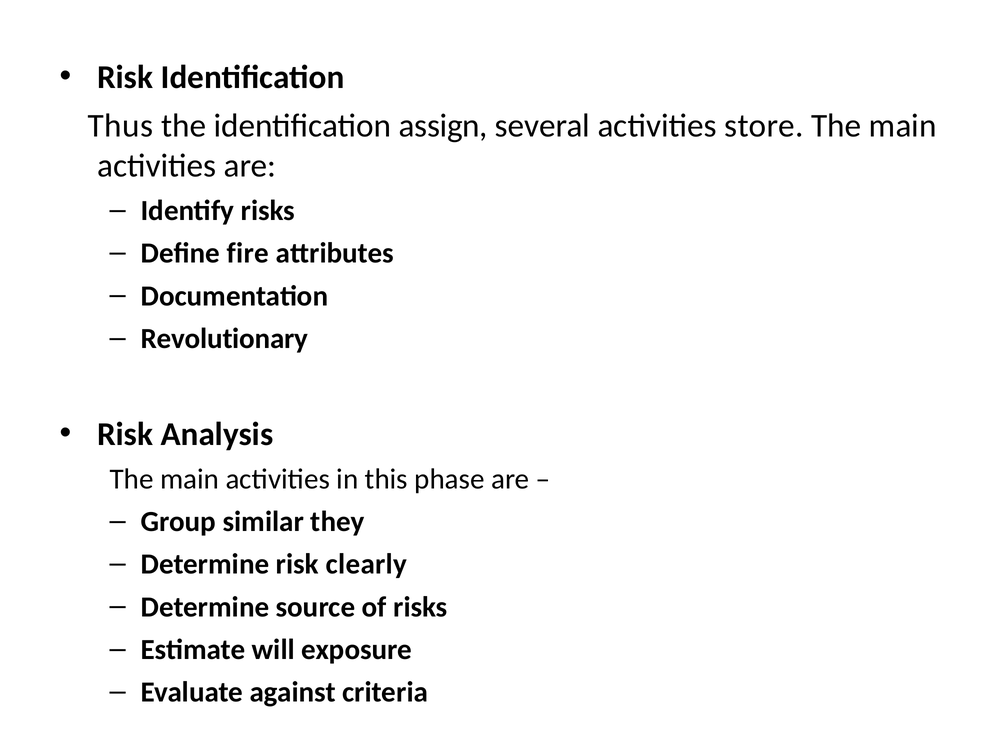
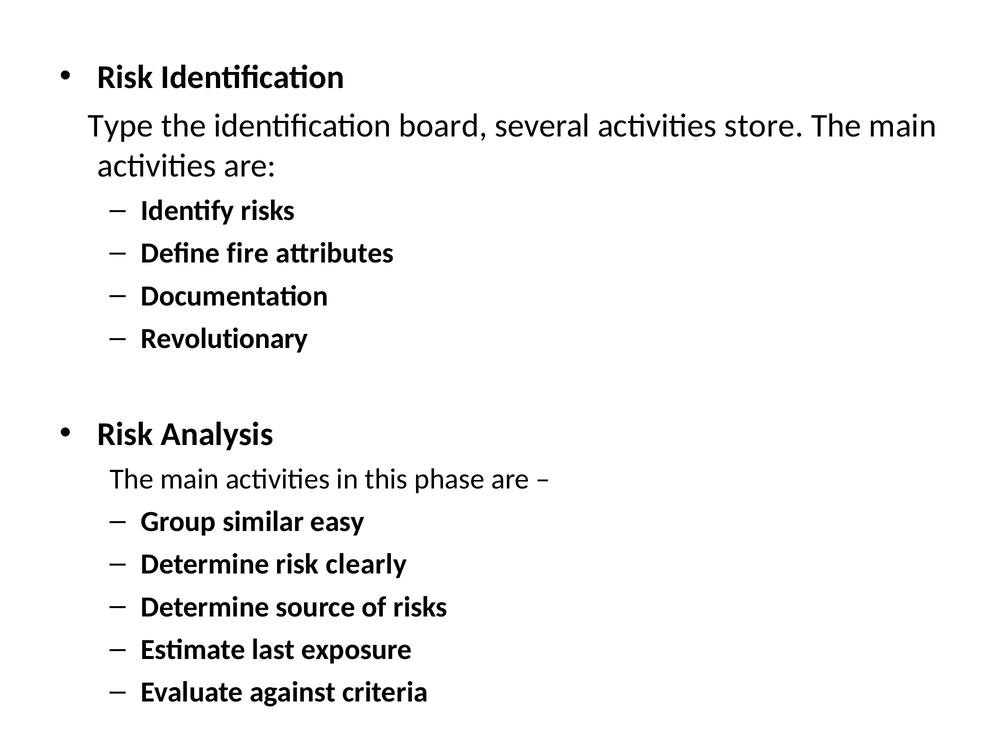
Thus: Thus -> Type
assign: assign -> board
they: they -> easy
will: will -> last
